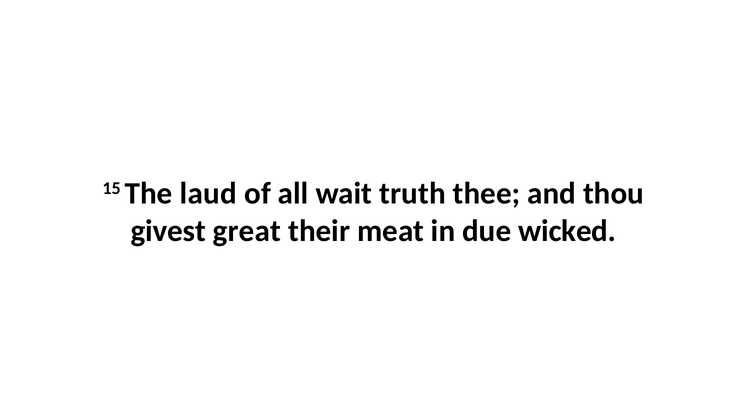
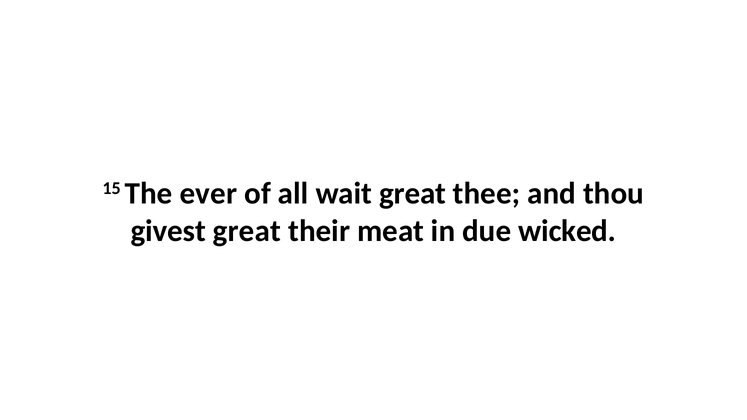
laud: laud -> ever
wait truth: truth -> great
